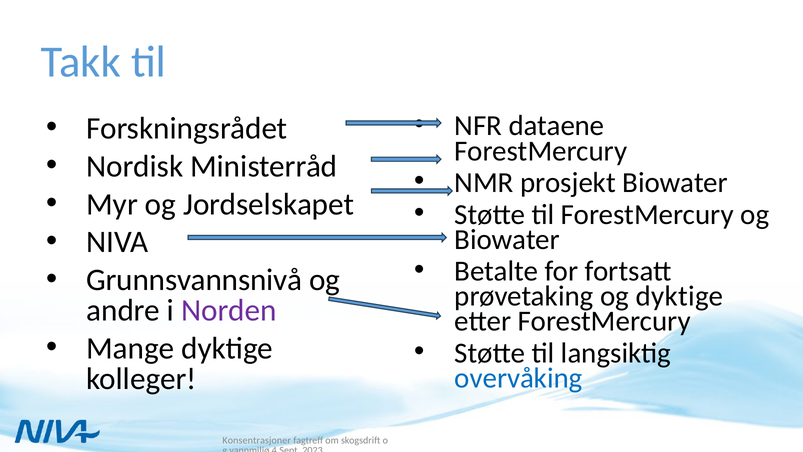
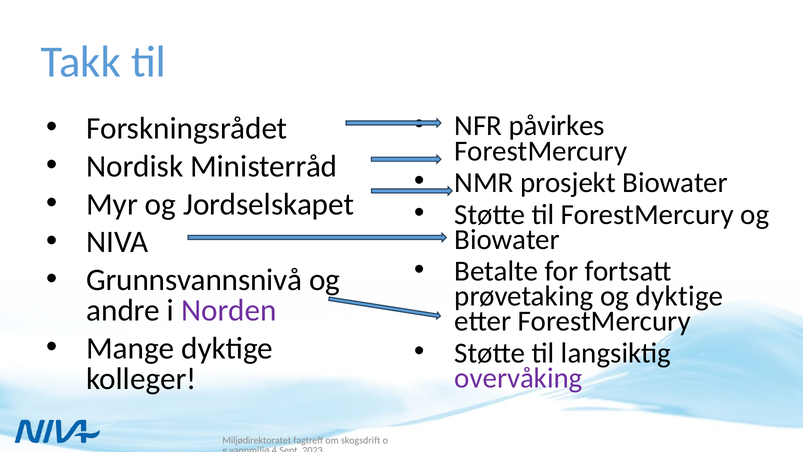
dataene: dataene -> påvirkes
overvåking colour: blue -> purple
Konsentrasjoner: Konsentrasjoner -> Miljødirektoratet
